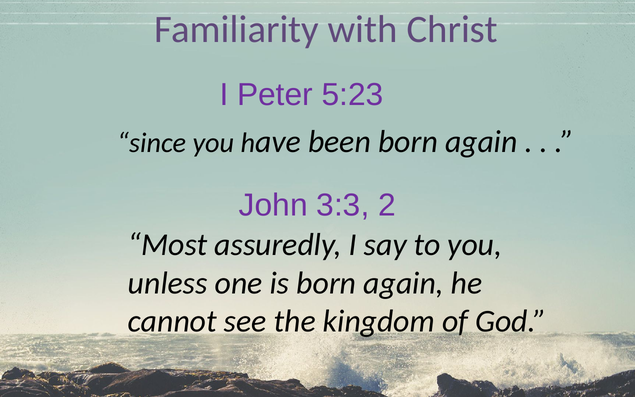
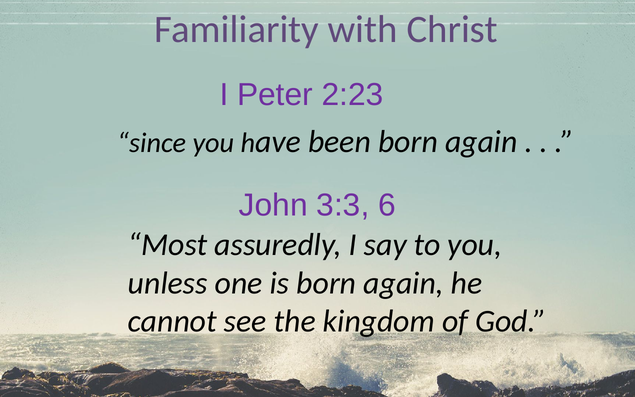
5:23: 5:23 -> 2:23
2: 2 -> 6
